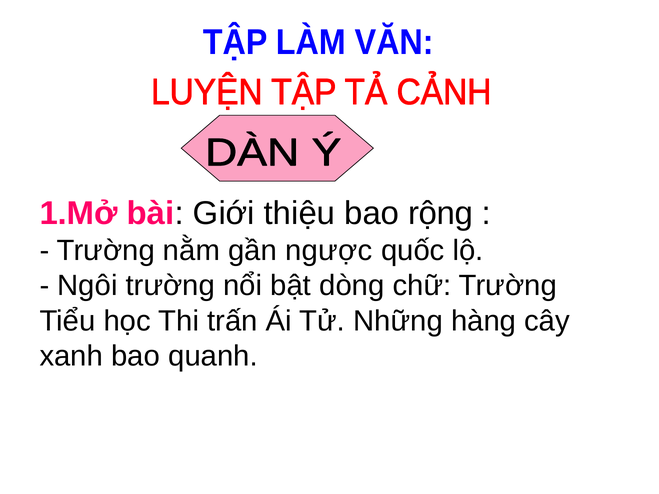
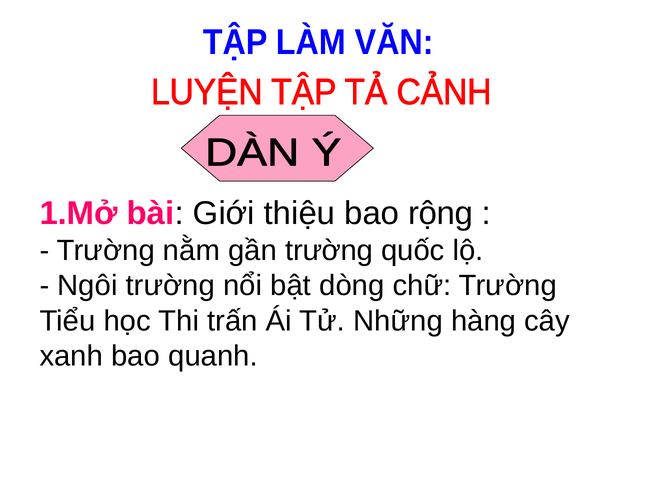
gần ngược: ngược -> trường
